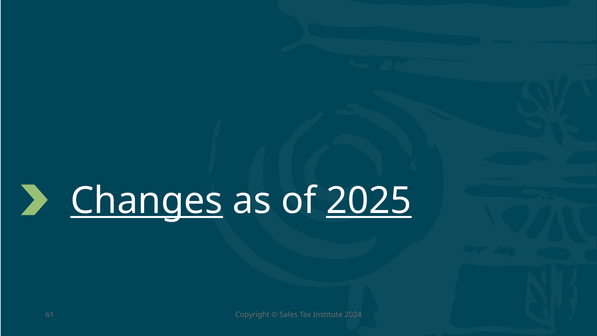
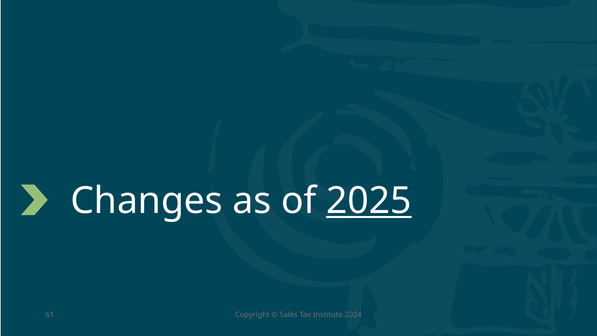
Changes underline: present -> none
